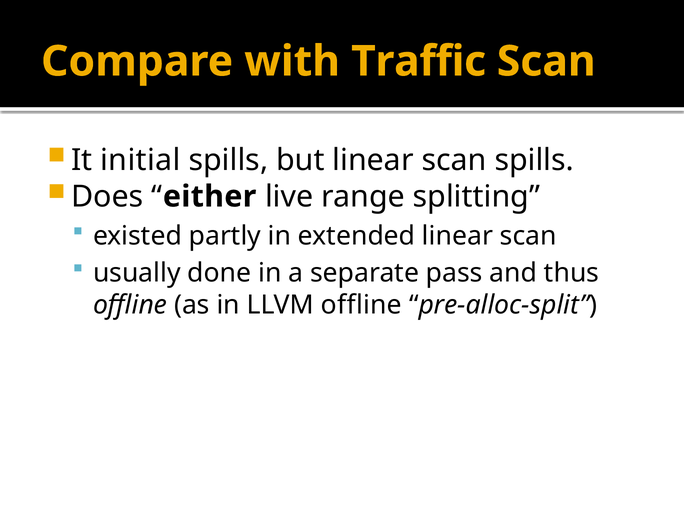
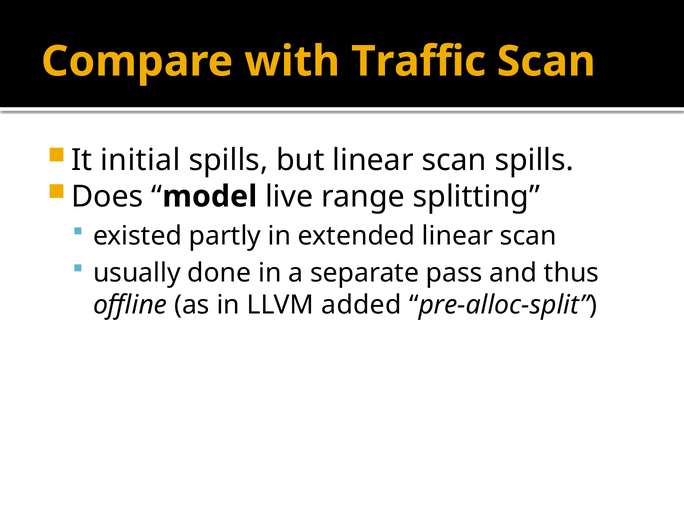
either: either -> model
LLVM offline: offline -> added
